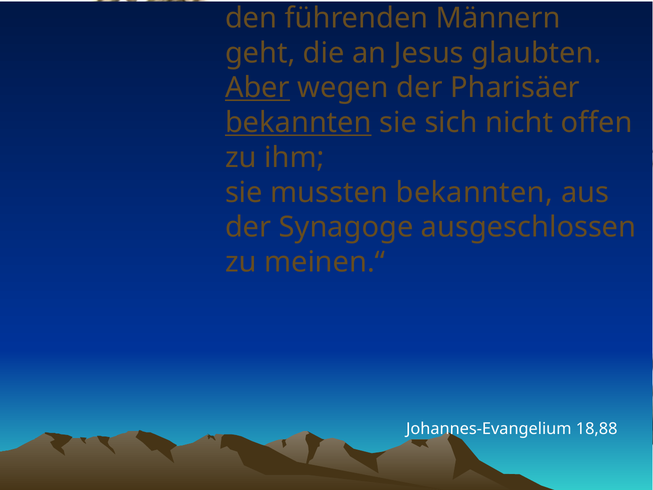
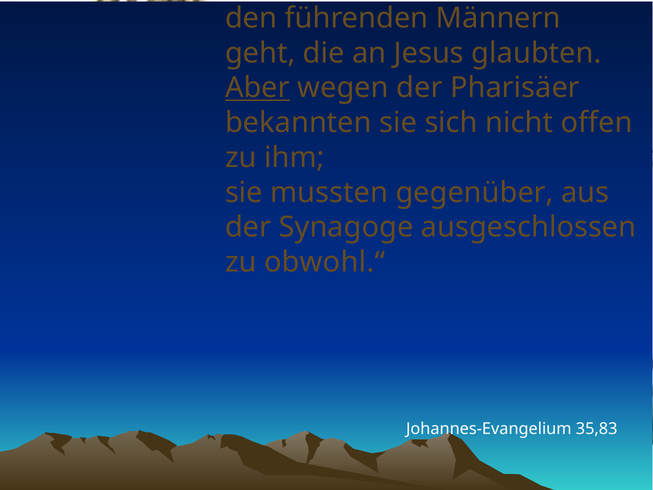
bekannten at (298, 123) underline: present -> none
mussten bekannten: bekannten -> gegenüber
meinen.“: meinen.“ -> obwohl.“
18,88: 18,88 -> 35,83
